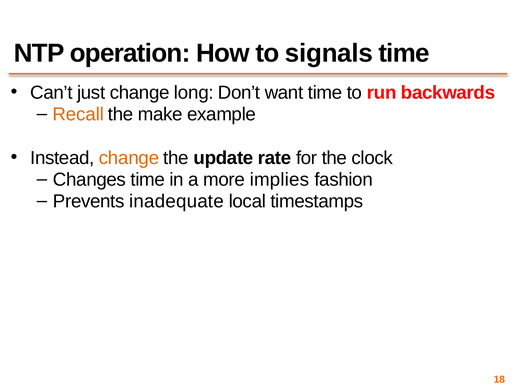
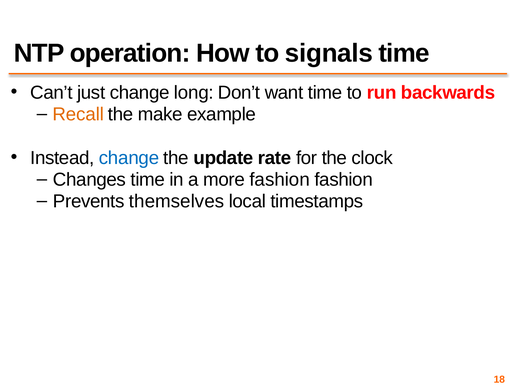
change at (129, 158) colour: orange -> blue
more implies: implies -> fashion
inadequate: inadequate -> themselves
